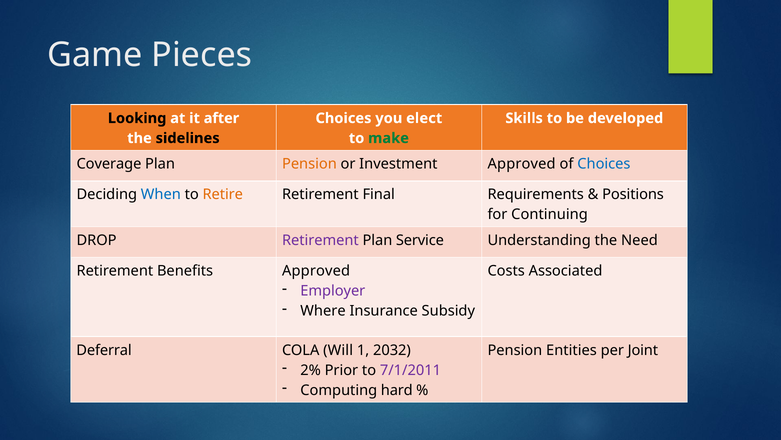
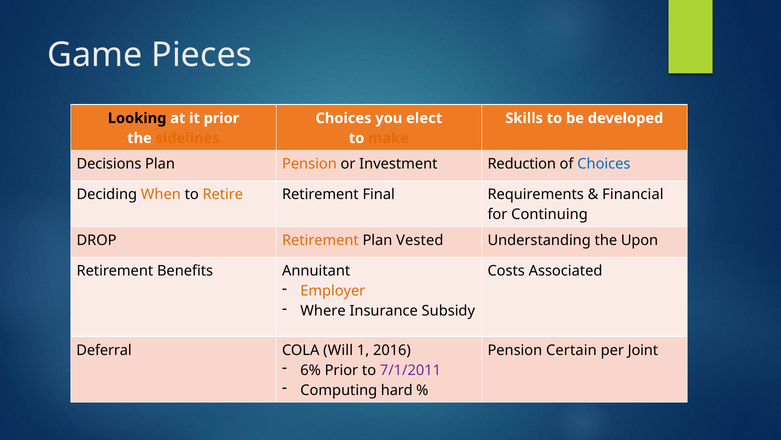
it after: after -> prior
sidelines colour: black -> orange
make colour: green -> orange
Coverage: Coverage -> Decisions
Investment Approved: Approved -> Reduction
When colour: blue -> orange
Positions: Positions -> Financial
Retirement at (320, 240) colour: purple -> orange
Service: Service -> Vested
Need: Need -> Upon
Benefits Approved: Approved -> Annuitant
Employer colour: purple -> orange
2032: 2032 -> 2016
Entities: Entities -> Certain
2%: 2% -> 6%
